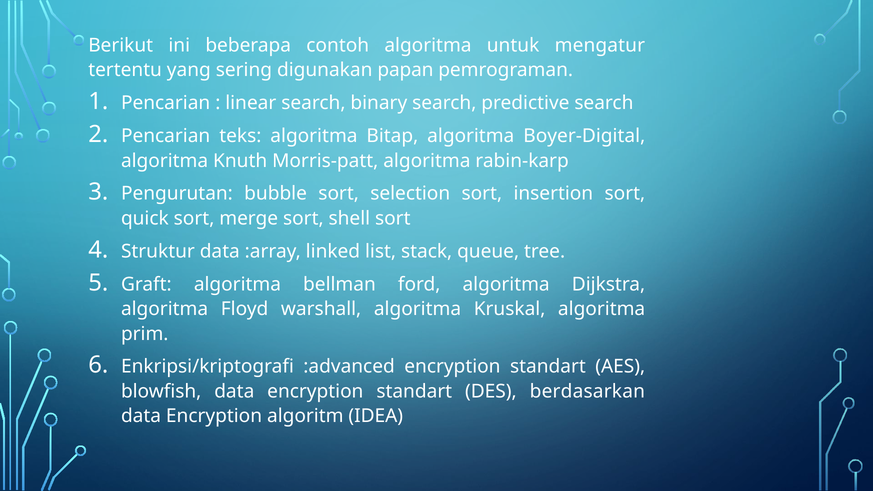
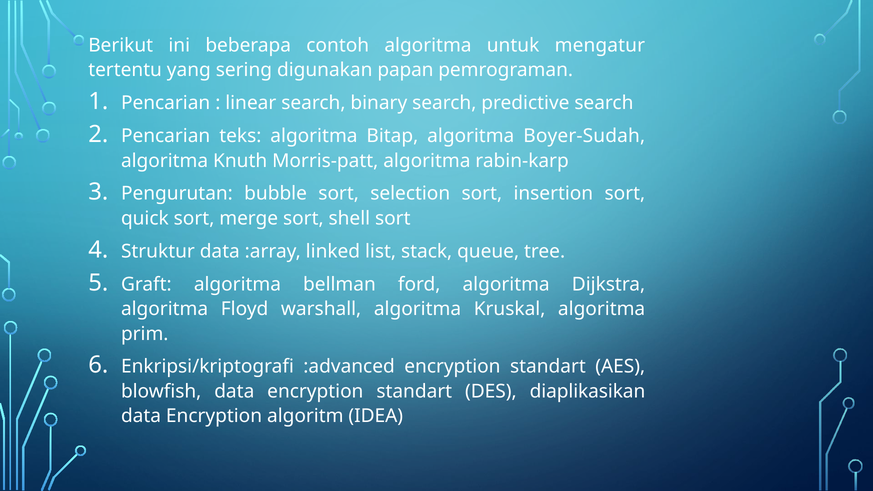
Boyer-Digital: Boyer-Digital -> Boyer-Sudah
berdasarkan: berdasarkan -> diaplikasikan
